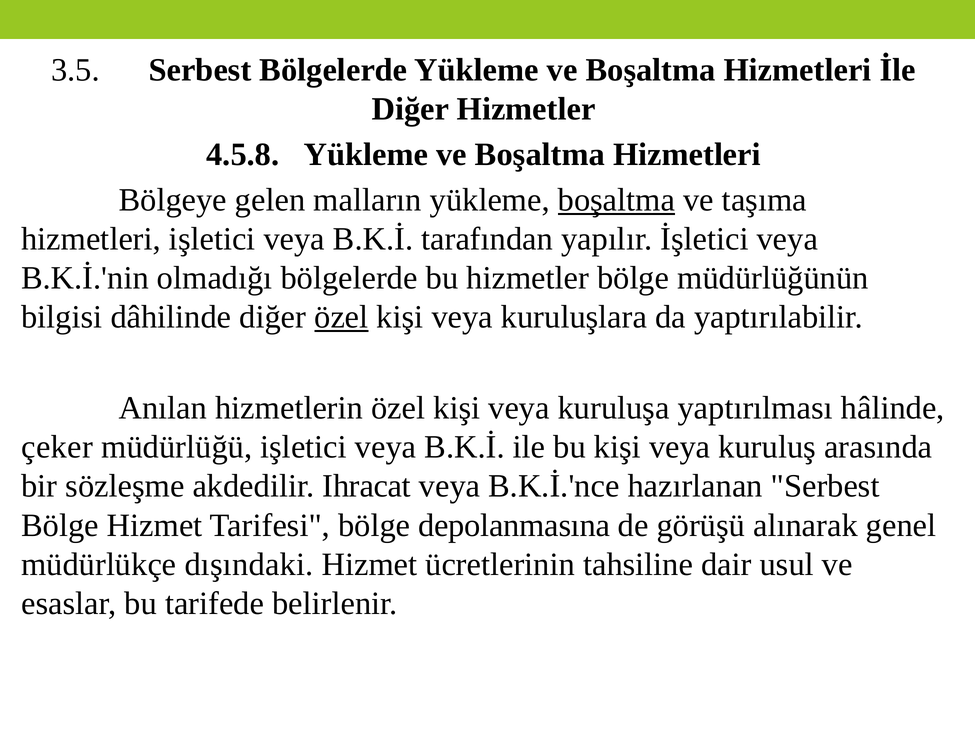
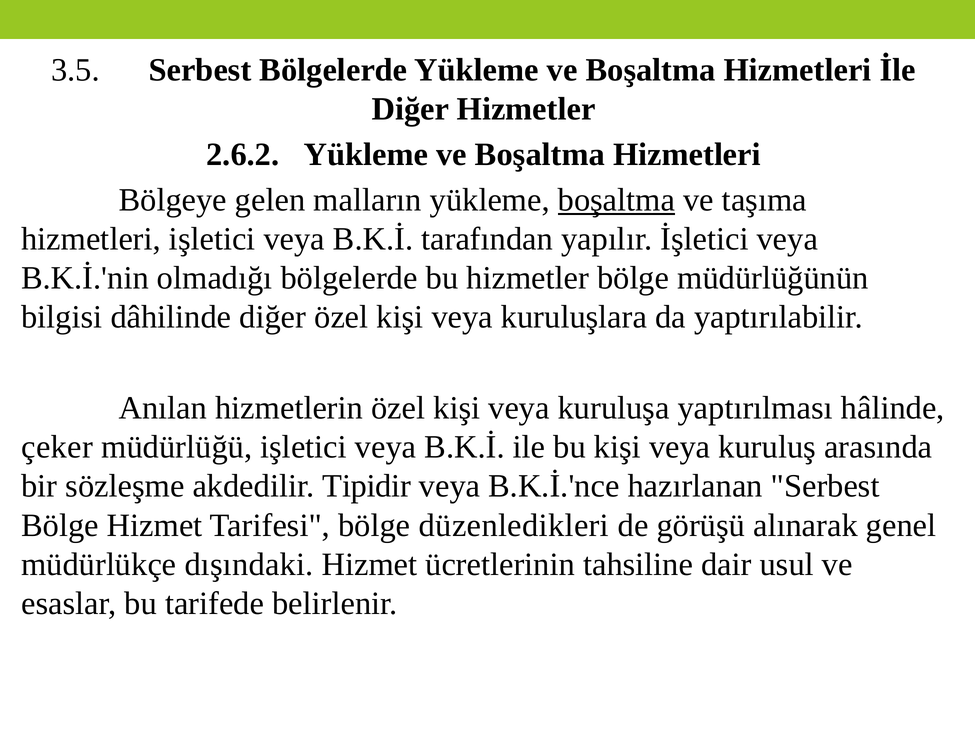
4.5.8: 4.5.8 -> 2.6.2
özel at (341, 317) underline: present -> none
Ihracat: Ihracat -> Tipidir
depolanmasına: depolanmasına -> düzenledikleri
